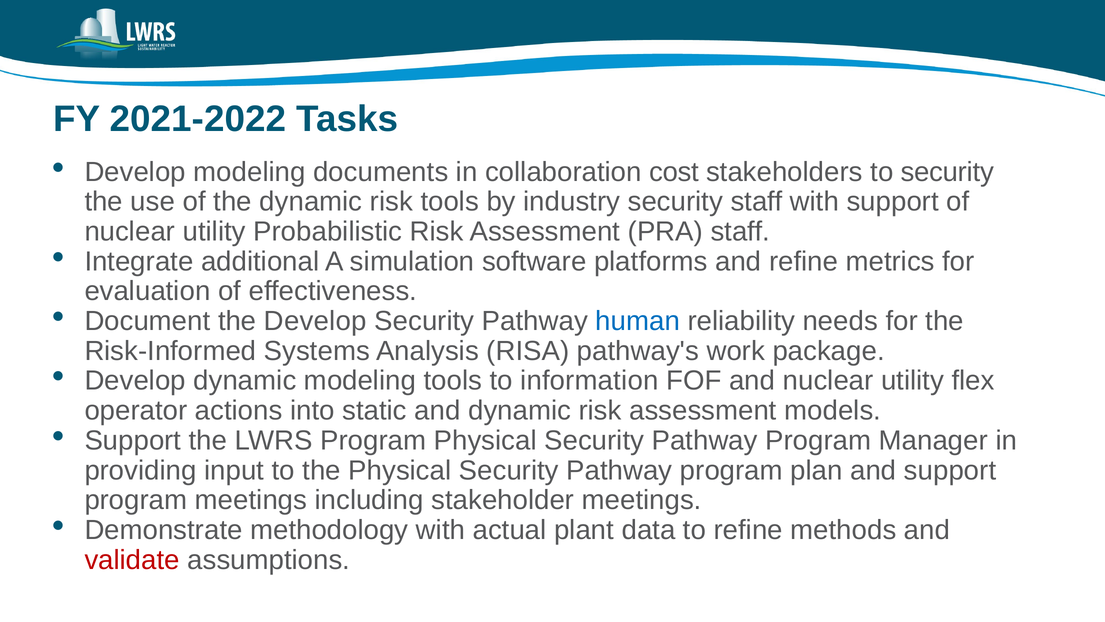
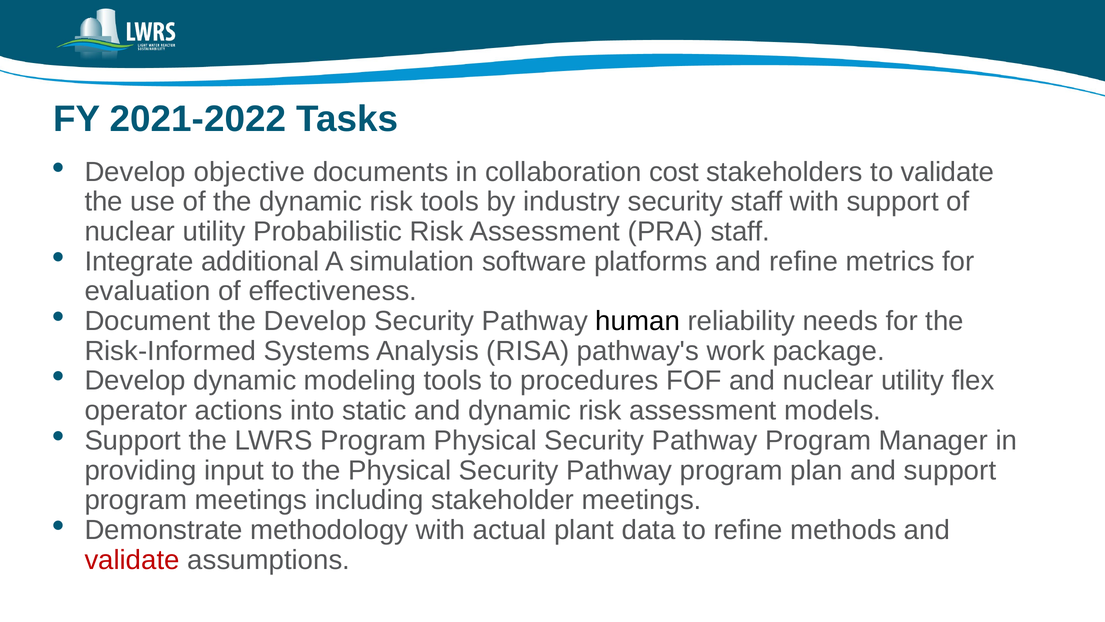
Develop modeling: modeling -> objective
to security: security -> validate
human colour: blue -> black
information: information -> procedures
